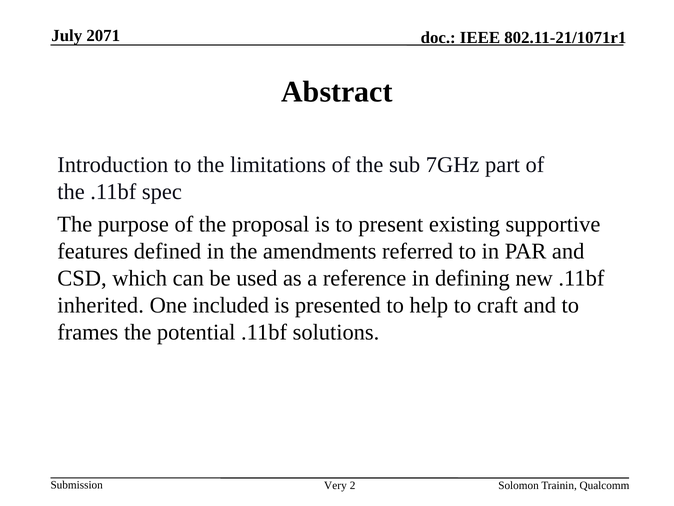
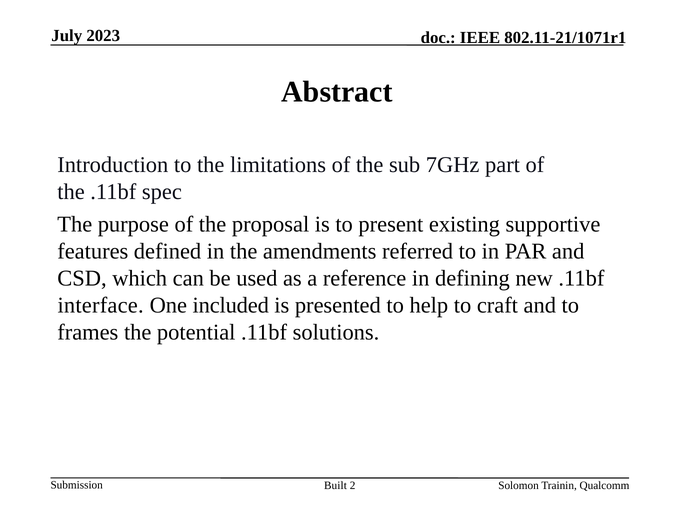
2071: 2071 -> 2023
inherited: inherited -> interface
Very: Very -> Built
